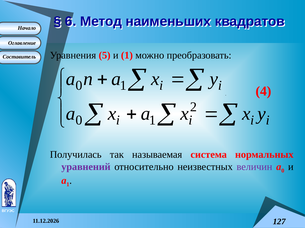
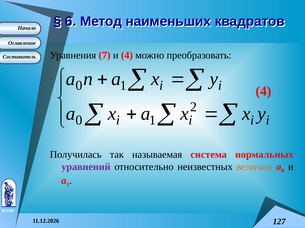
5: 5 -> 7
и 1: 1 -> 4
величин colour: purple -> orange
